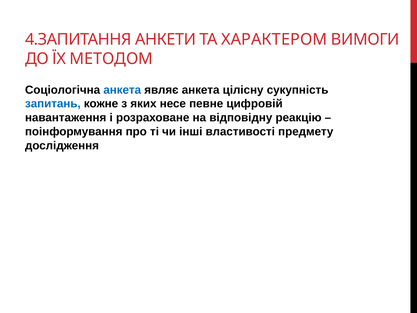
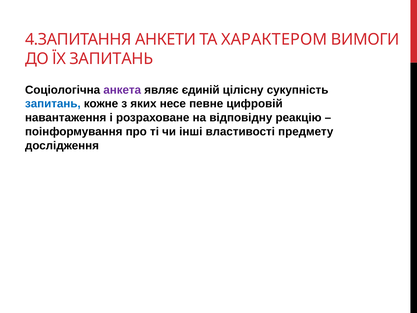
ЇХ МЕТОДОМ: МЕТОДОМ -> ЗАПИТАНЬ
анкета at (122, 90) colour: blue -> purple
являє анкета: анкета -> єдиній
